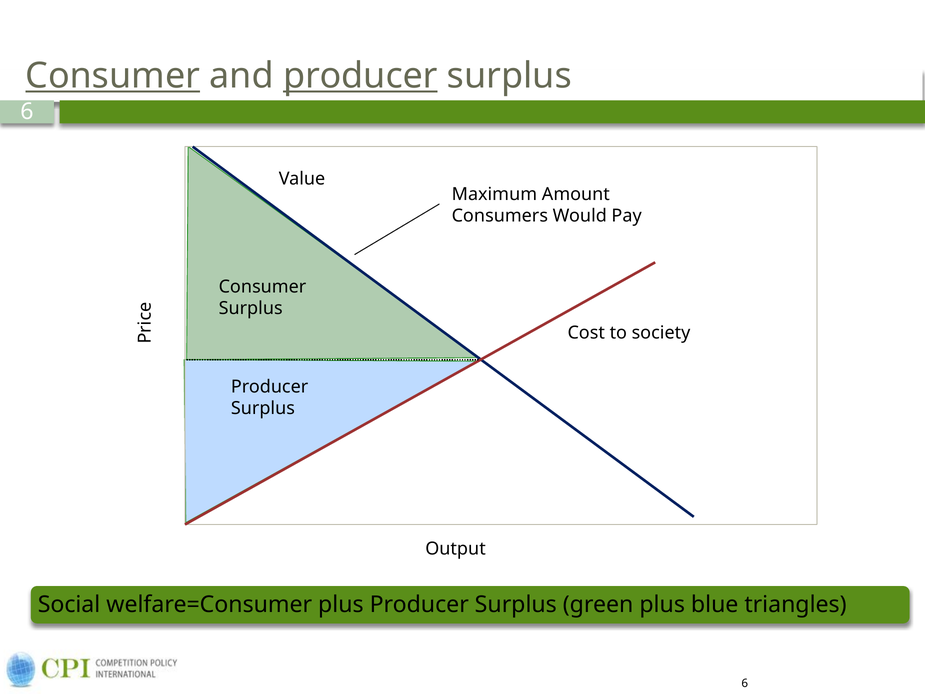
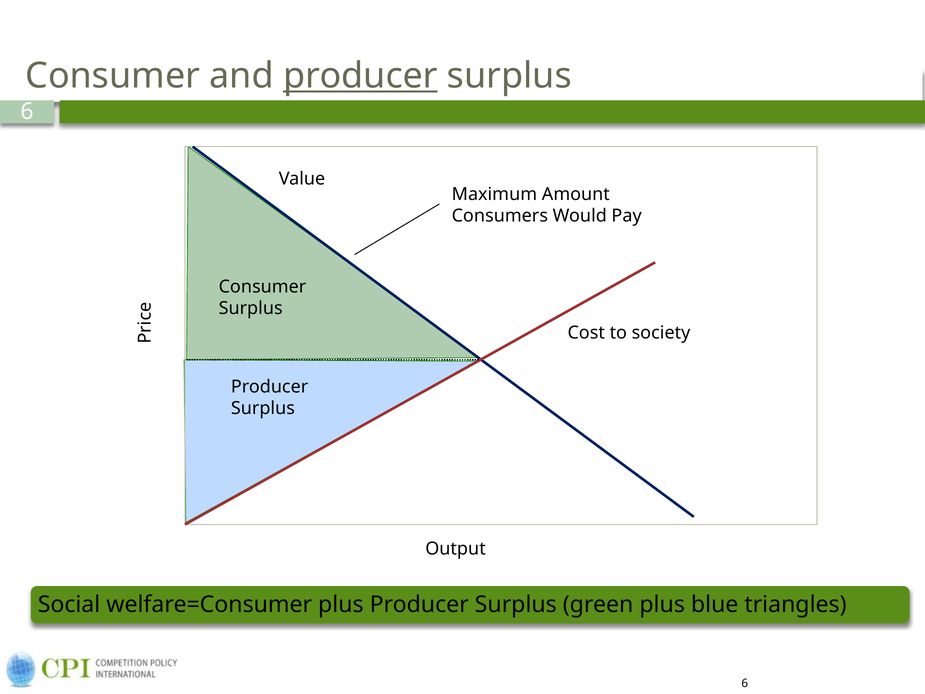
Consumer at (113, 76) underline: present -> none
